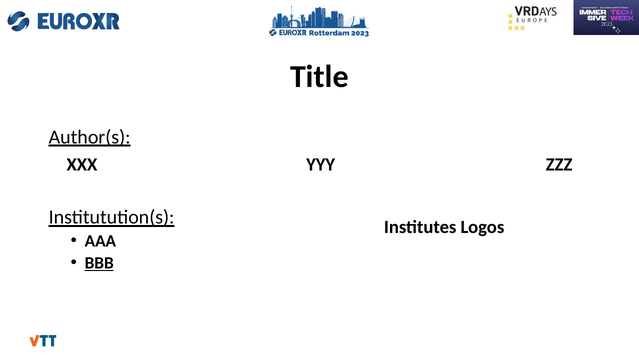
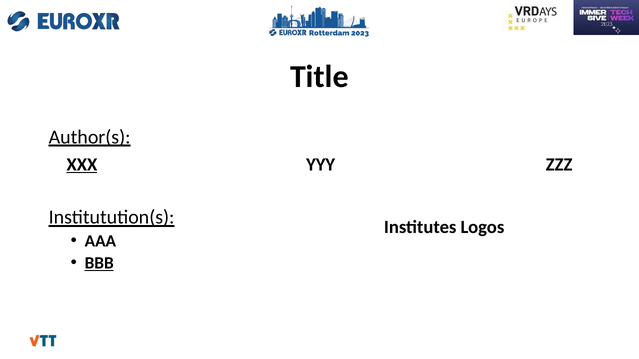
XXX underline: none -> present
